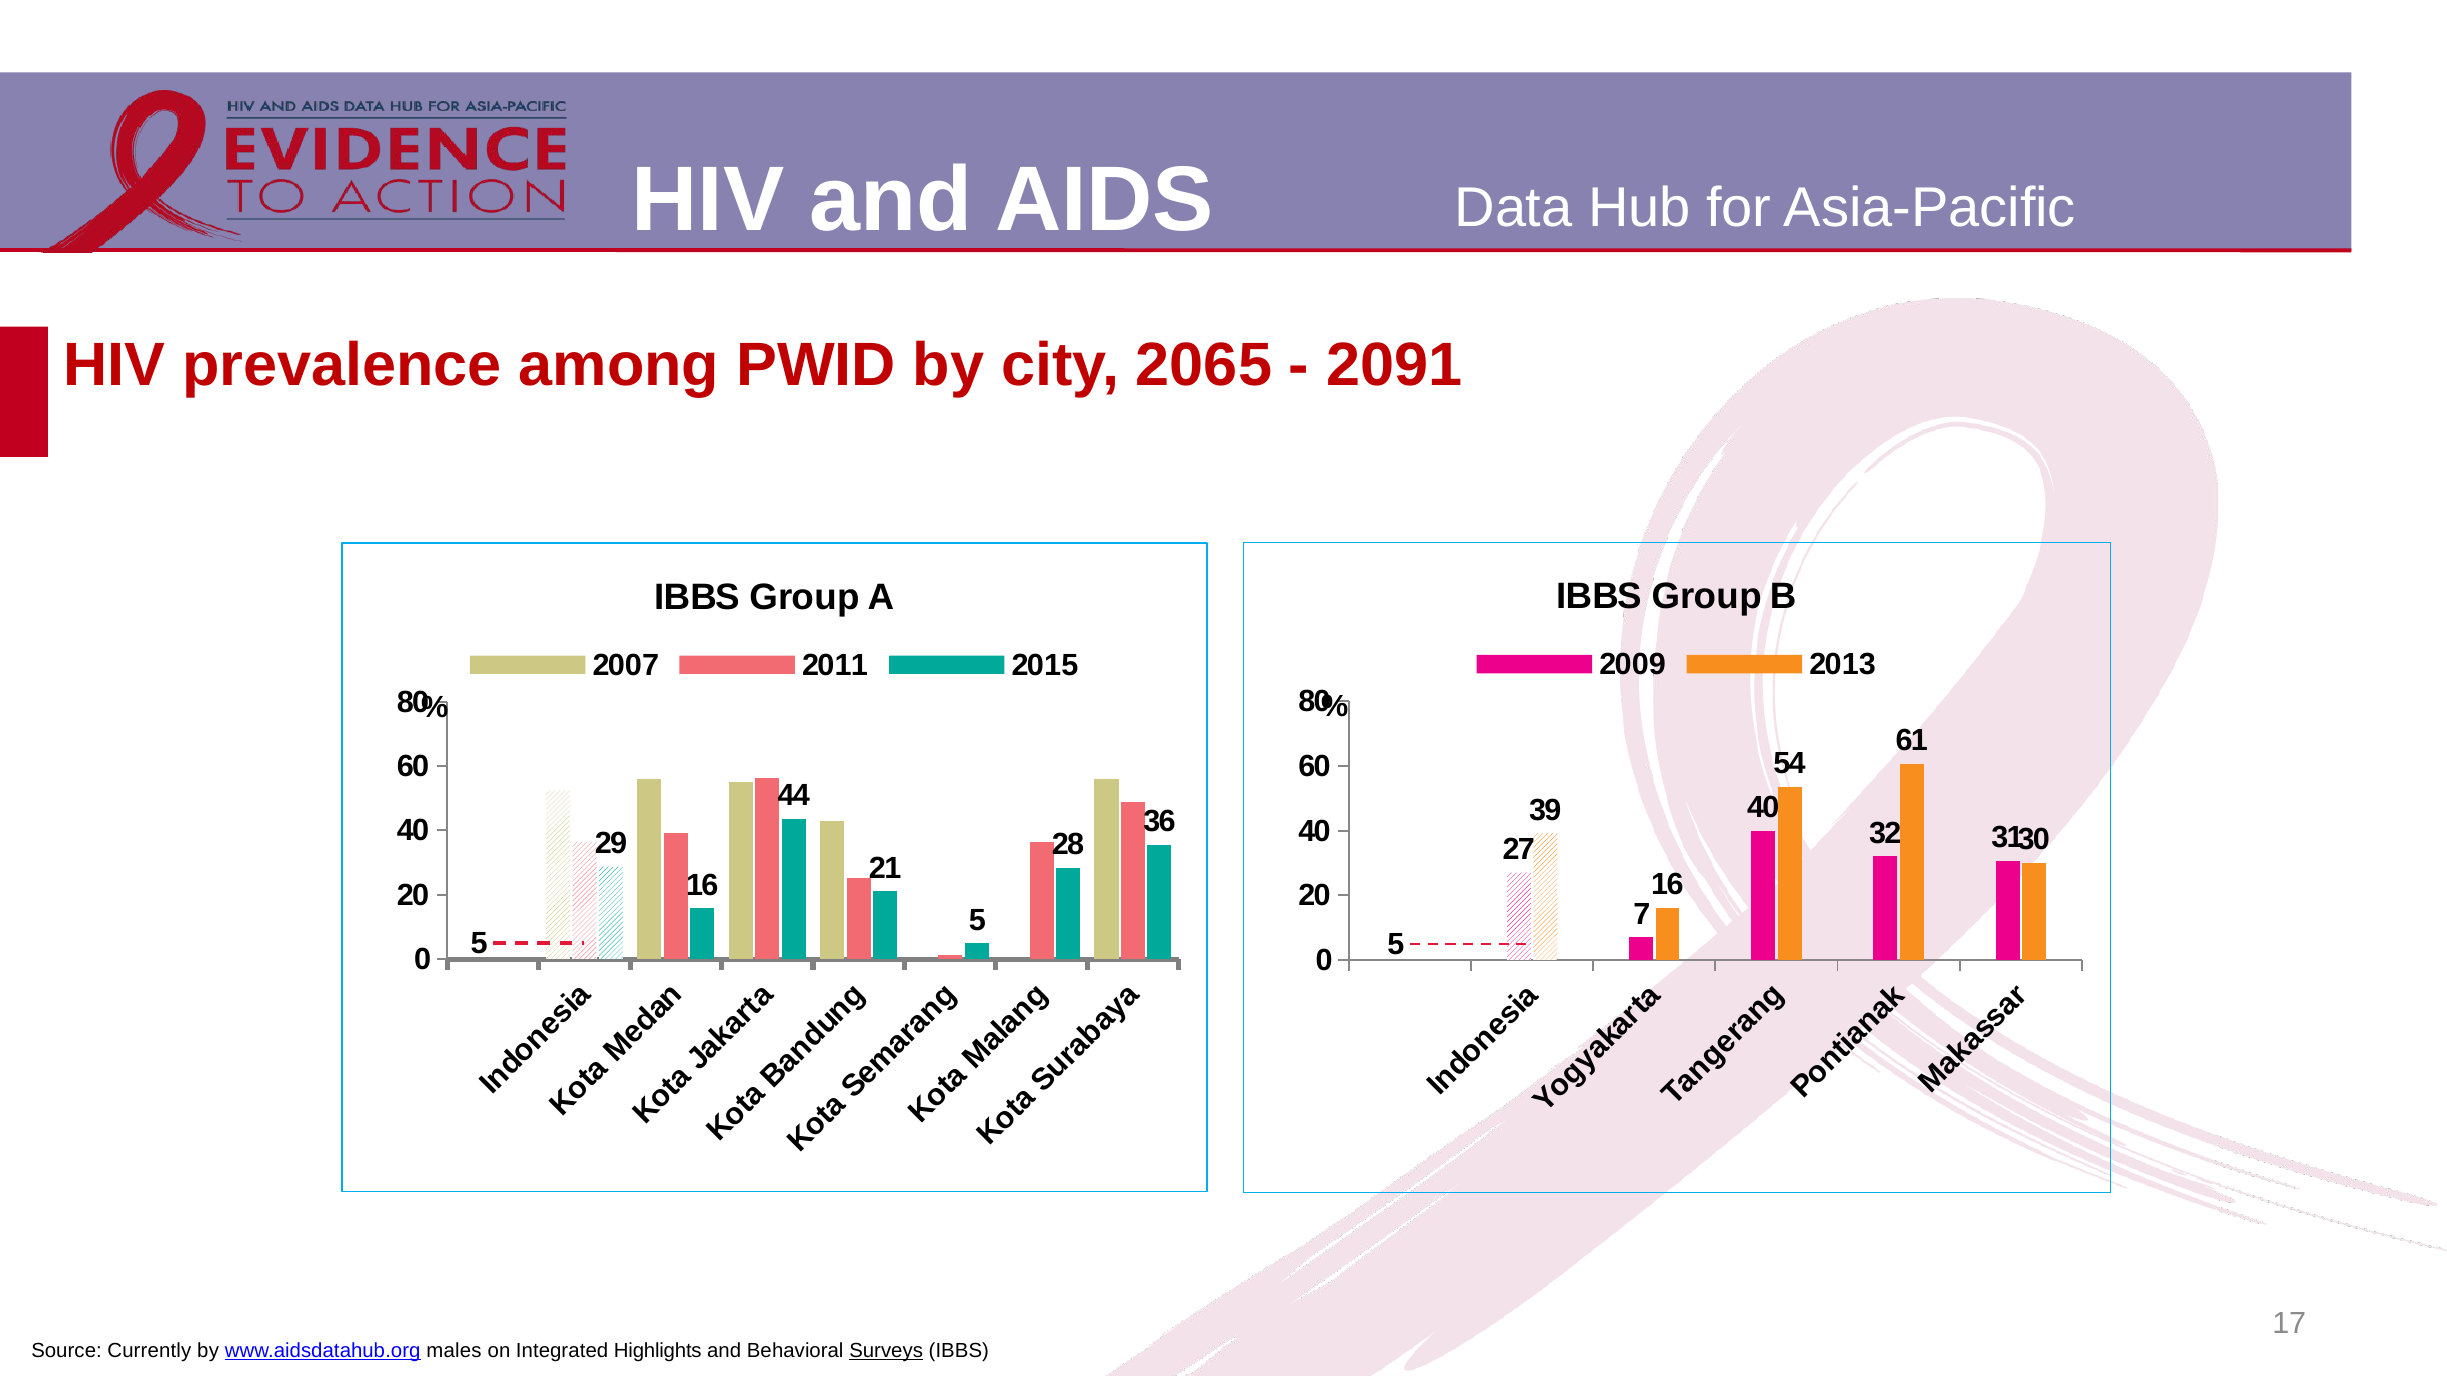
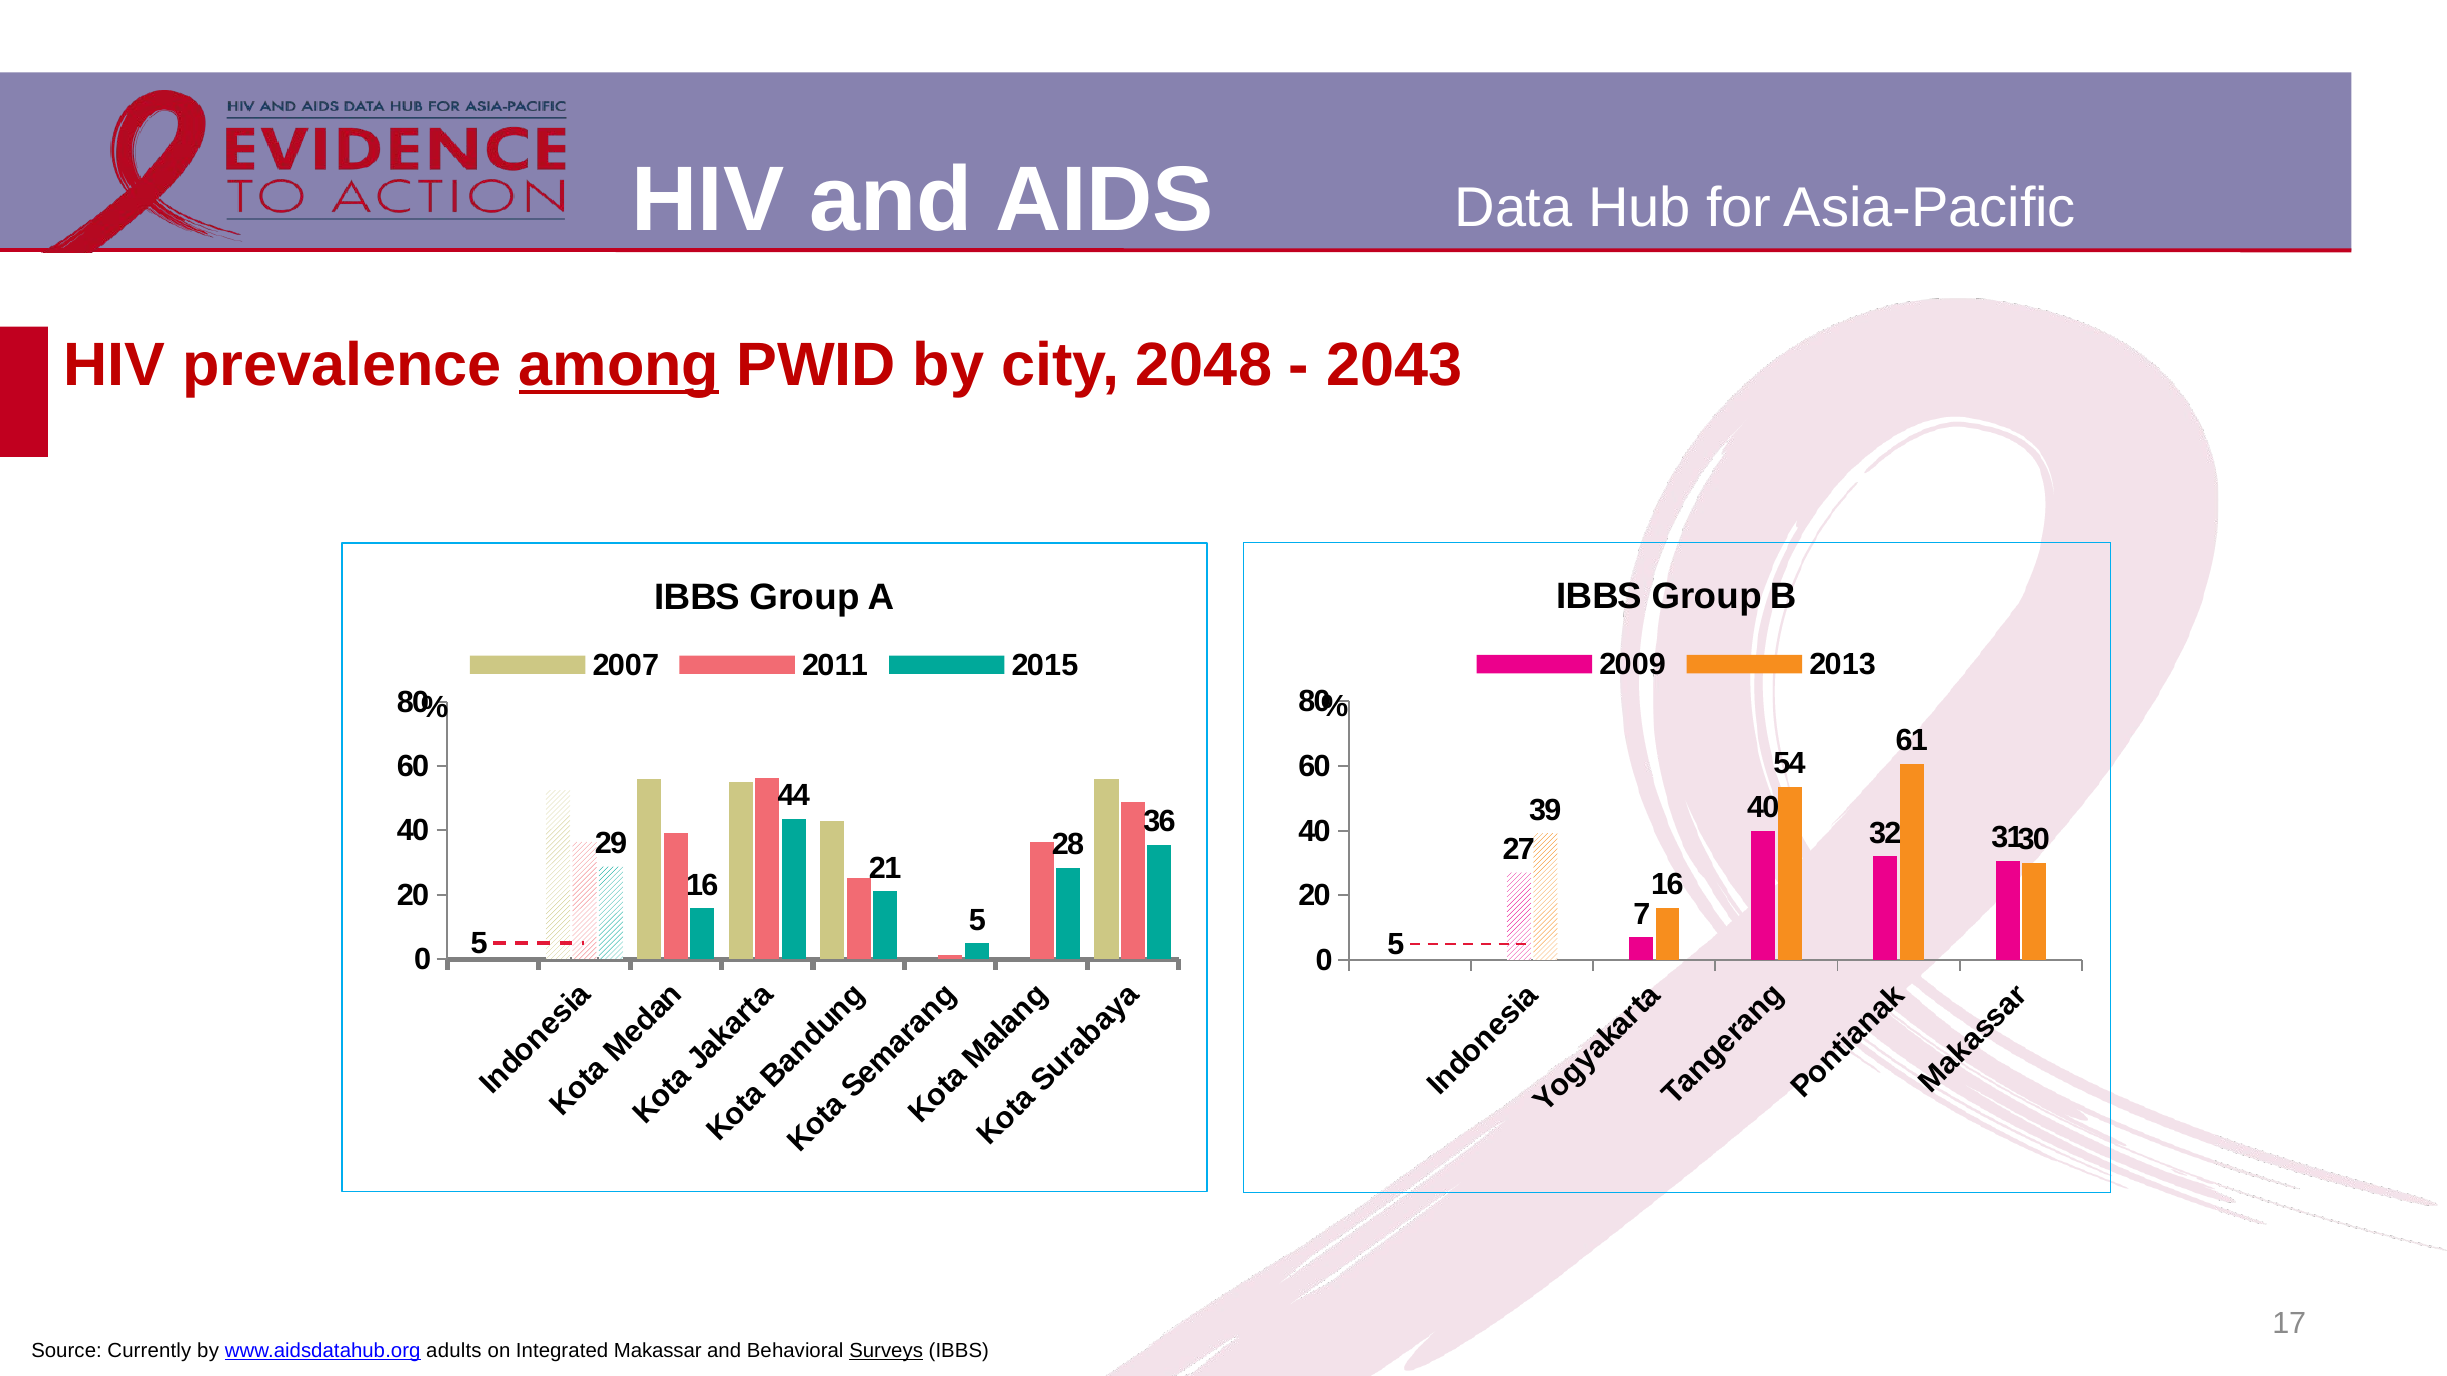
among underline: none -> present
2065: 2065 -> 2048
2091: 2091 -> 2043
males: males -> adults
Highlights: Highlights -> Makassar
